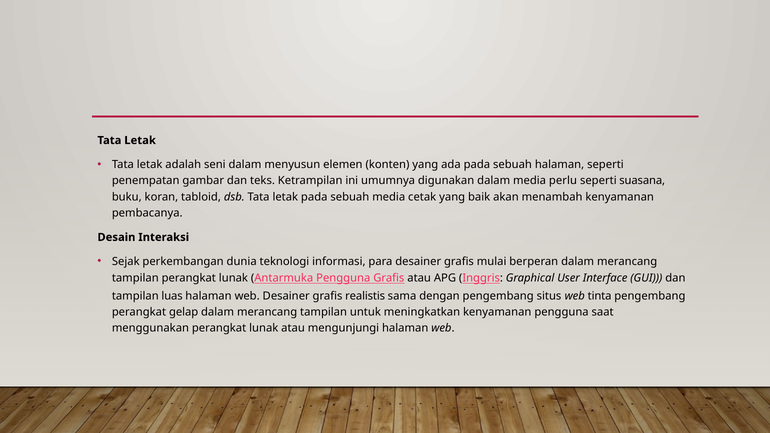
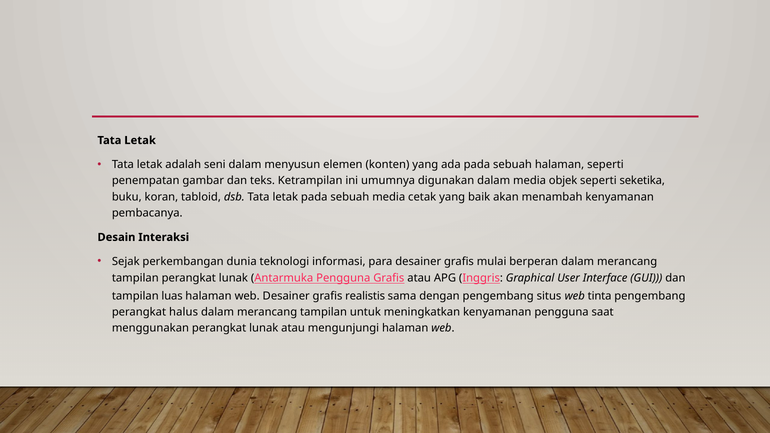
perlu: perlu -> objek
suasana: suasana -> seketika
gelap: gelap -> halus
